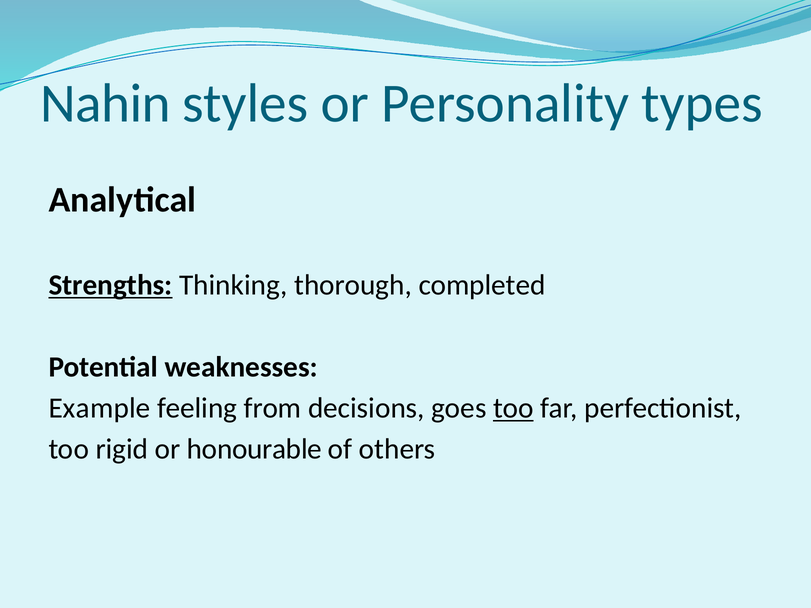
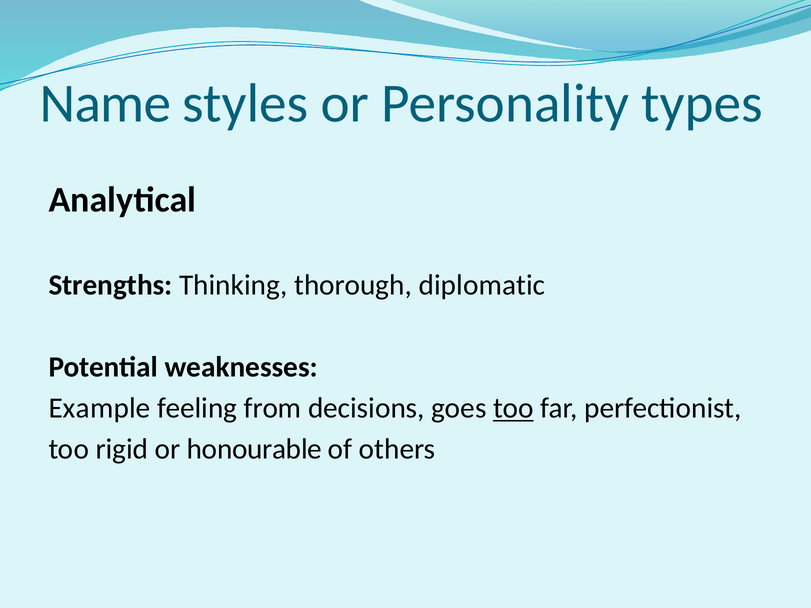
Nahin: Nahin -> Name
Strengths underline: present -> none
completed: completed -> diplomatic
